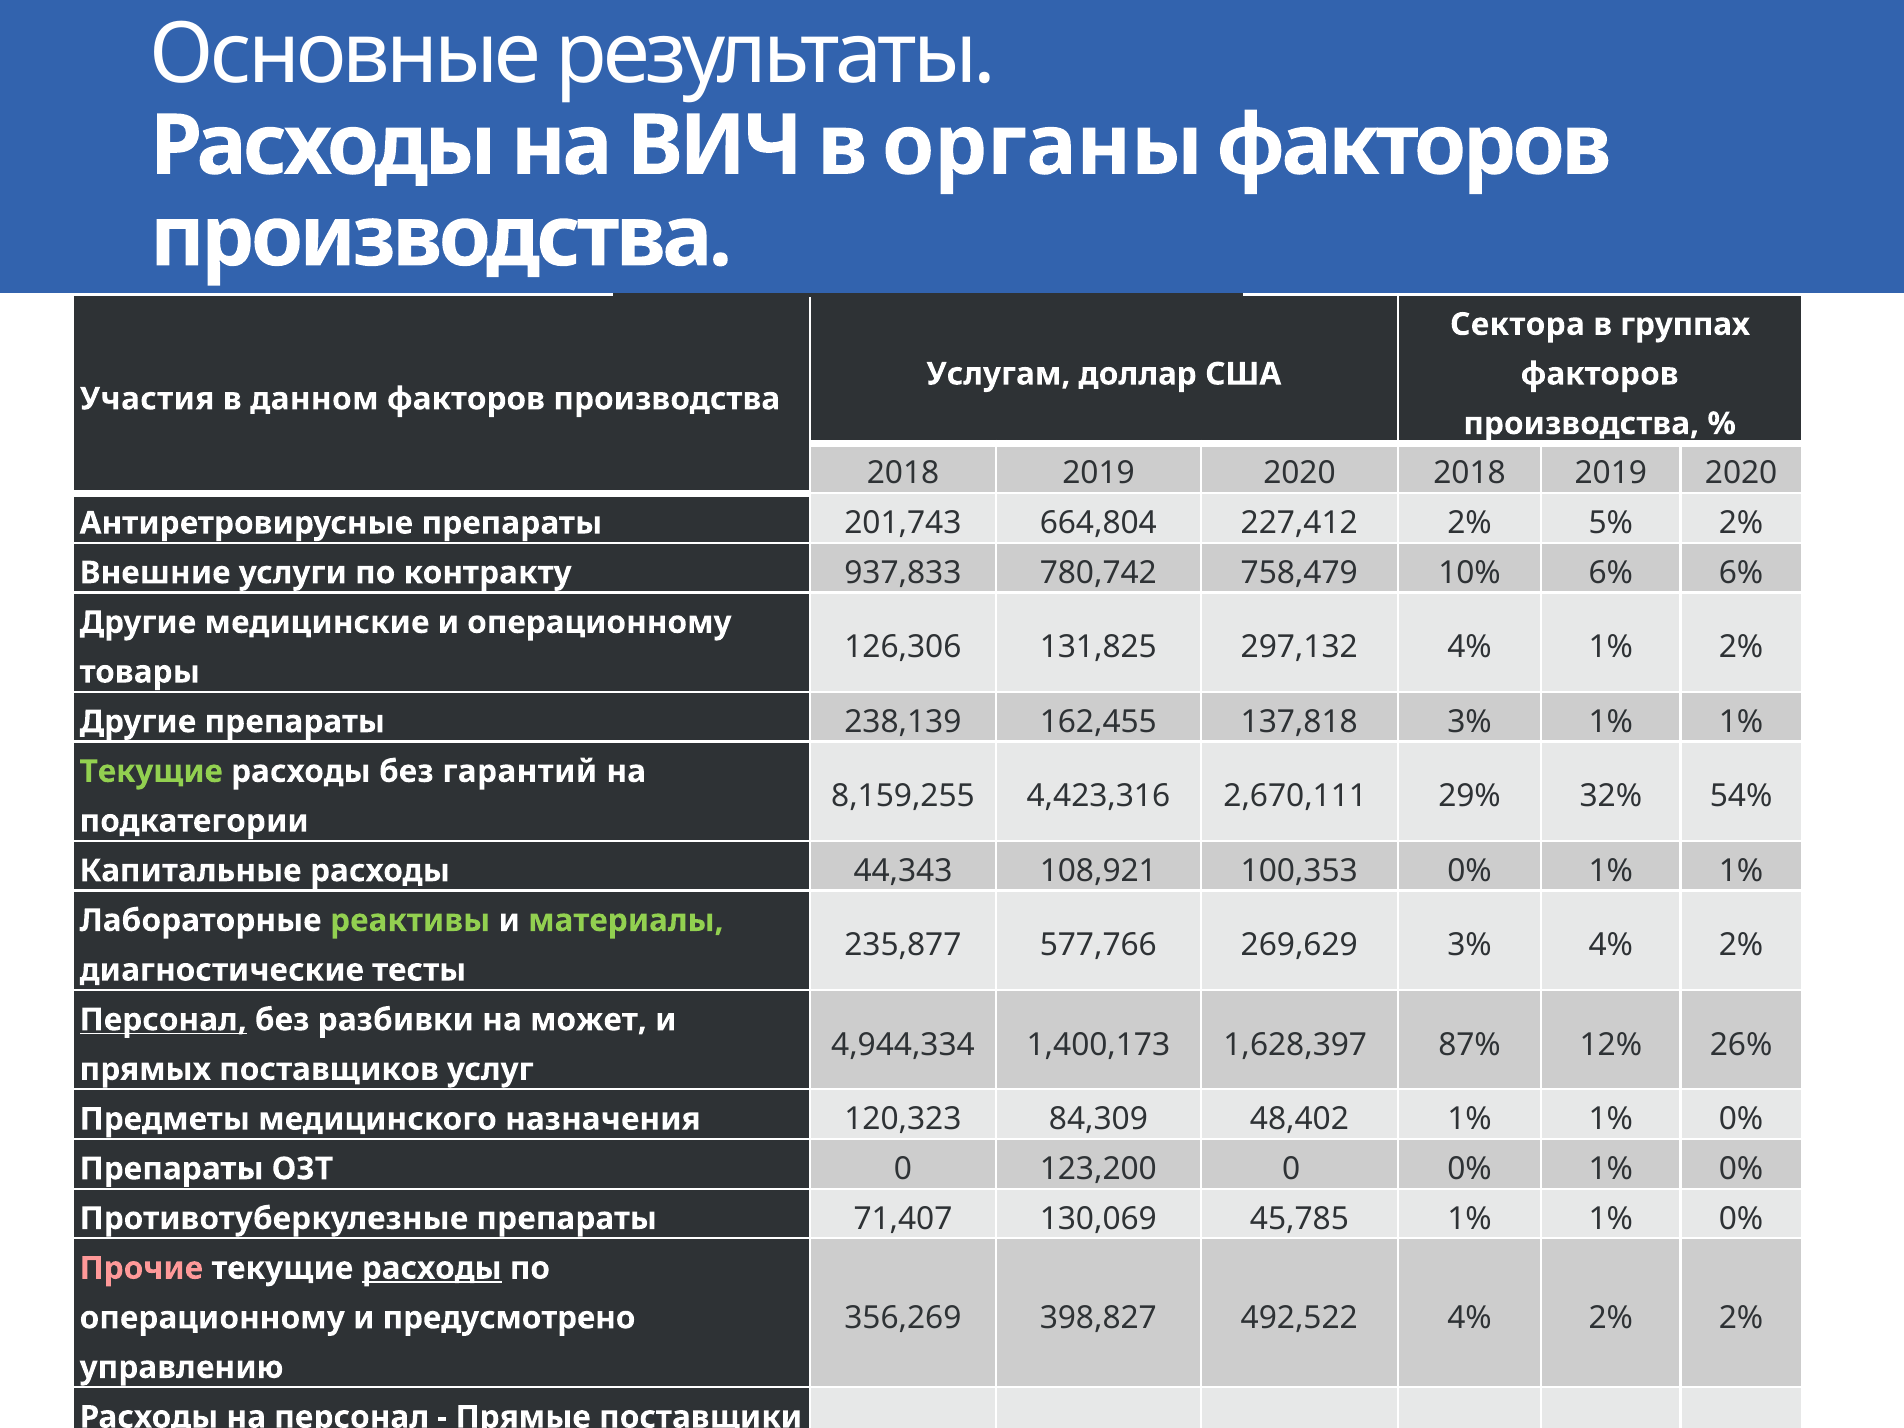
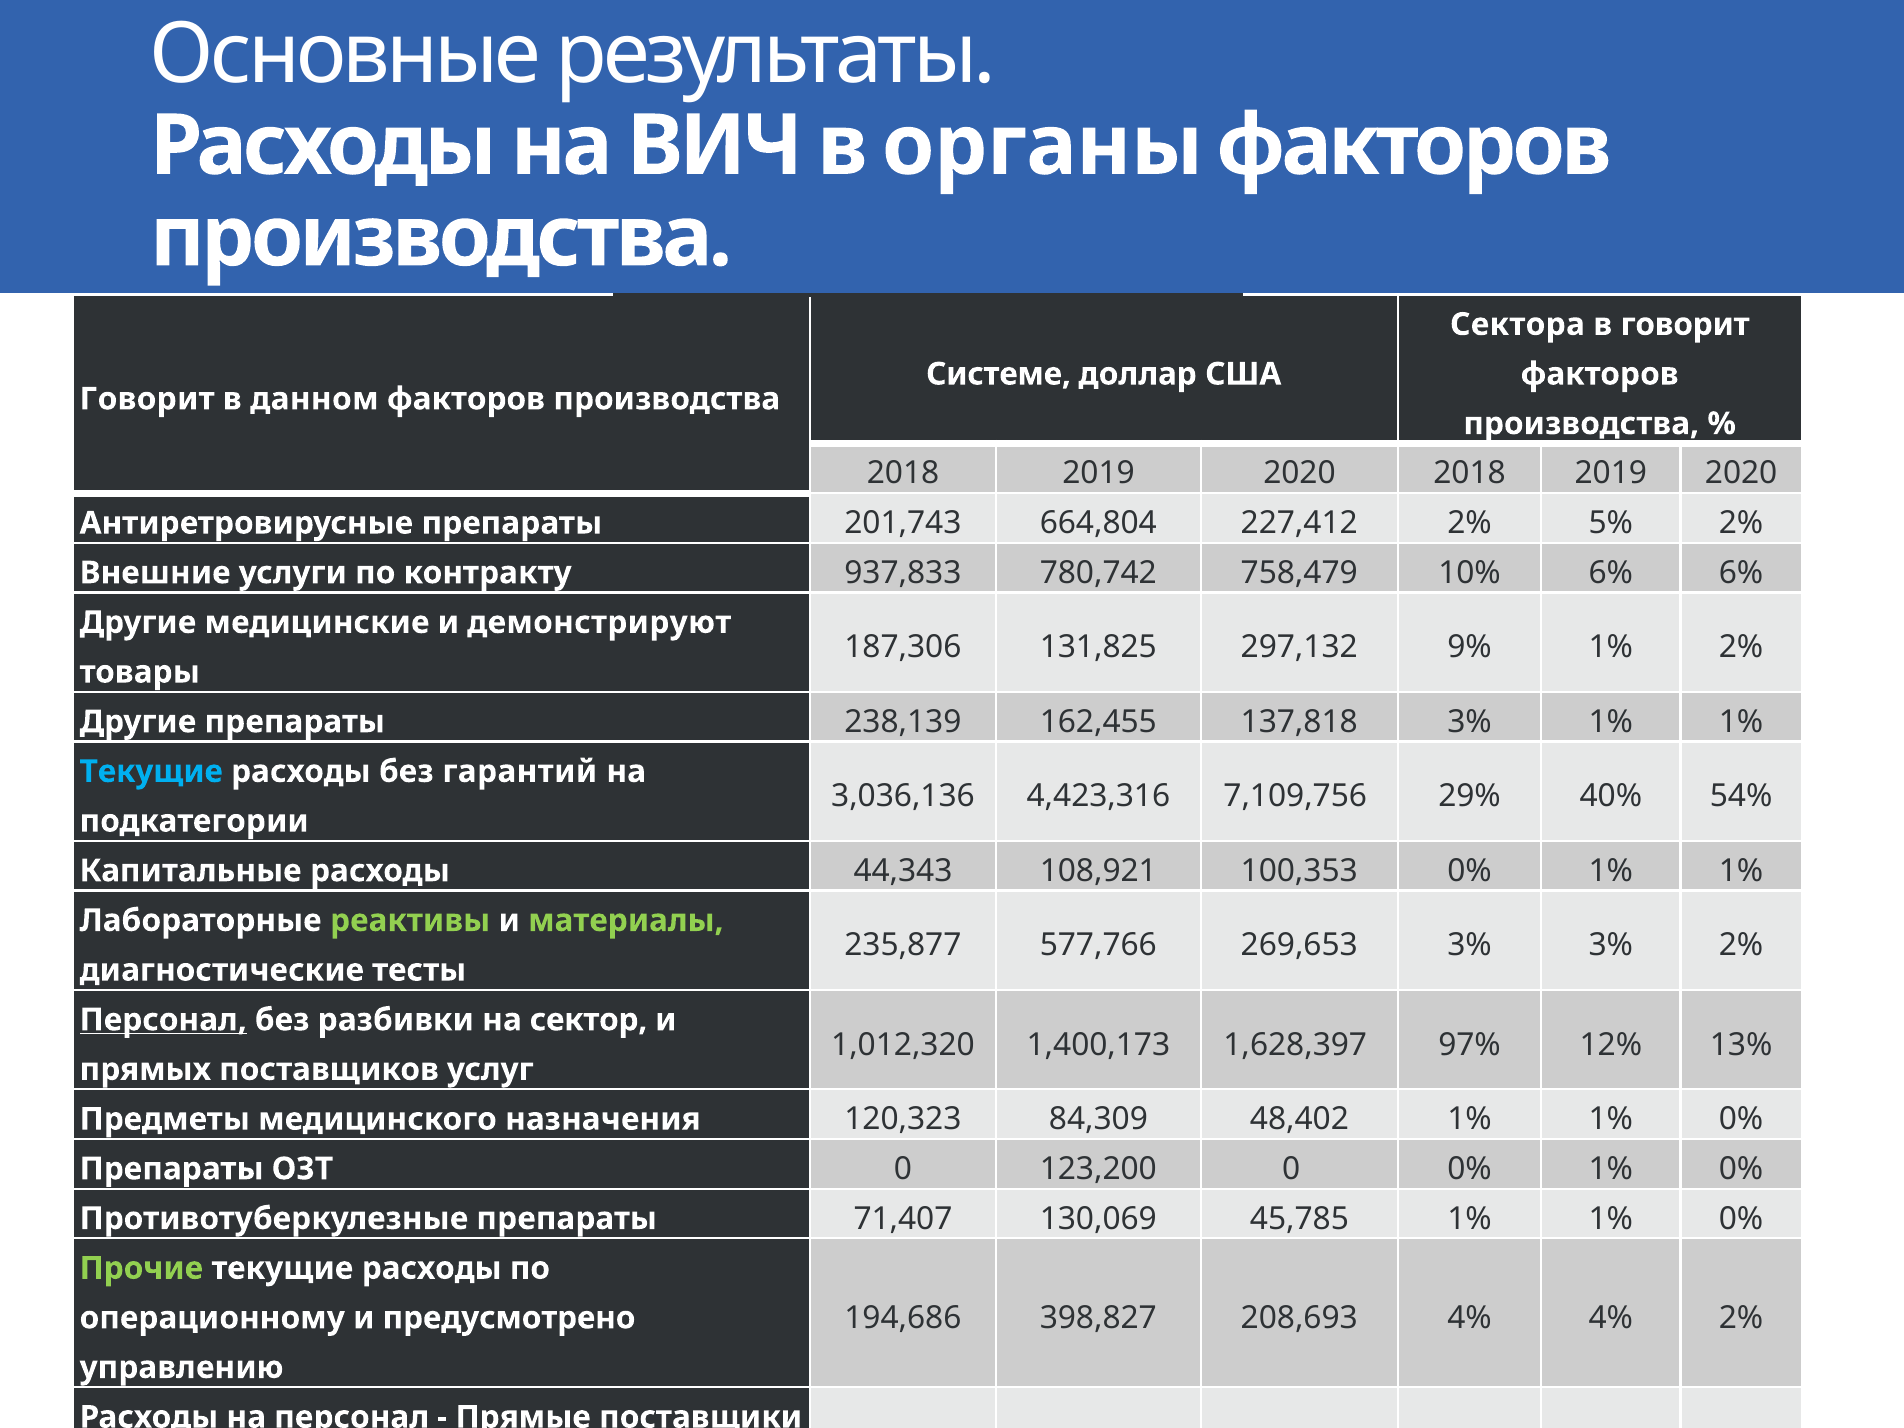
в группах: группах -> говорит
Услугам: Услугам -> Системе
Участия at (147, 399): Участия -> Говорит
и операционному: операционному -> демонстрируют
126,306: 126,306 -> 187,306
297,132 4%: 4% -> 9%
Текущие at (151, 772) colour: light green -> light blue
8,159,255: 8,159,255 -> 3,036,136
2,670,111: 2,670,111 -> 7,109,756
32%: 32% -> 40%
269,629: 269,629 -> 269,653
4% at (1611, 945): 4% -> 3%
может: может -> сектор
4,944,334: 4,944,334 -> 1,012,320
87%: 87% -> 97%
26%: 26% -> 13%
Прочие colour: pink -> light green
расходы at (432, 1268) underline: present -> none
356,269: 356,269 -> 194,686
492,522: 492,522 -> 208,693
2% at (1611, 1318): 2% -> 4%
